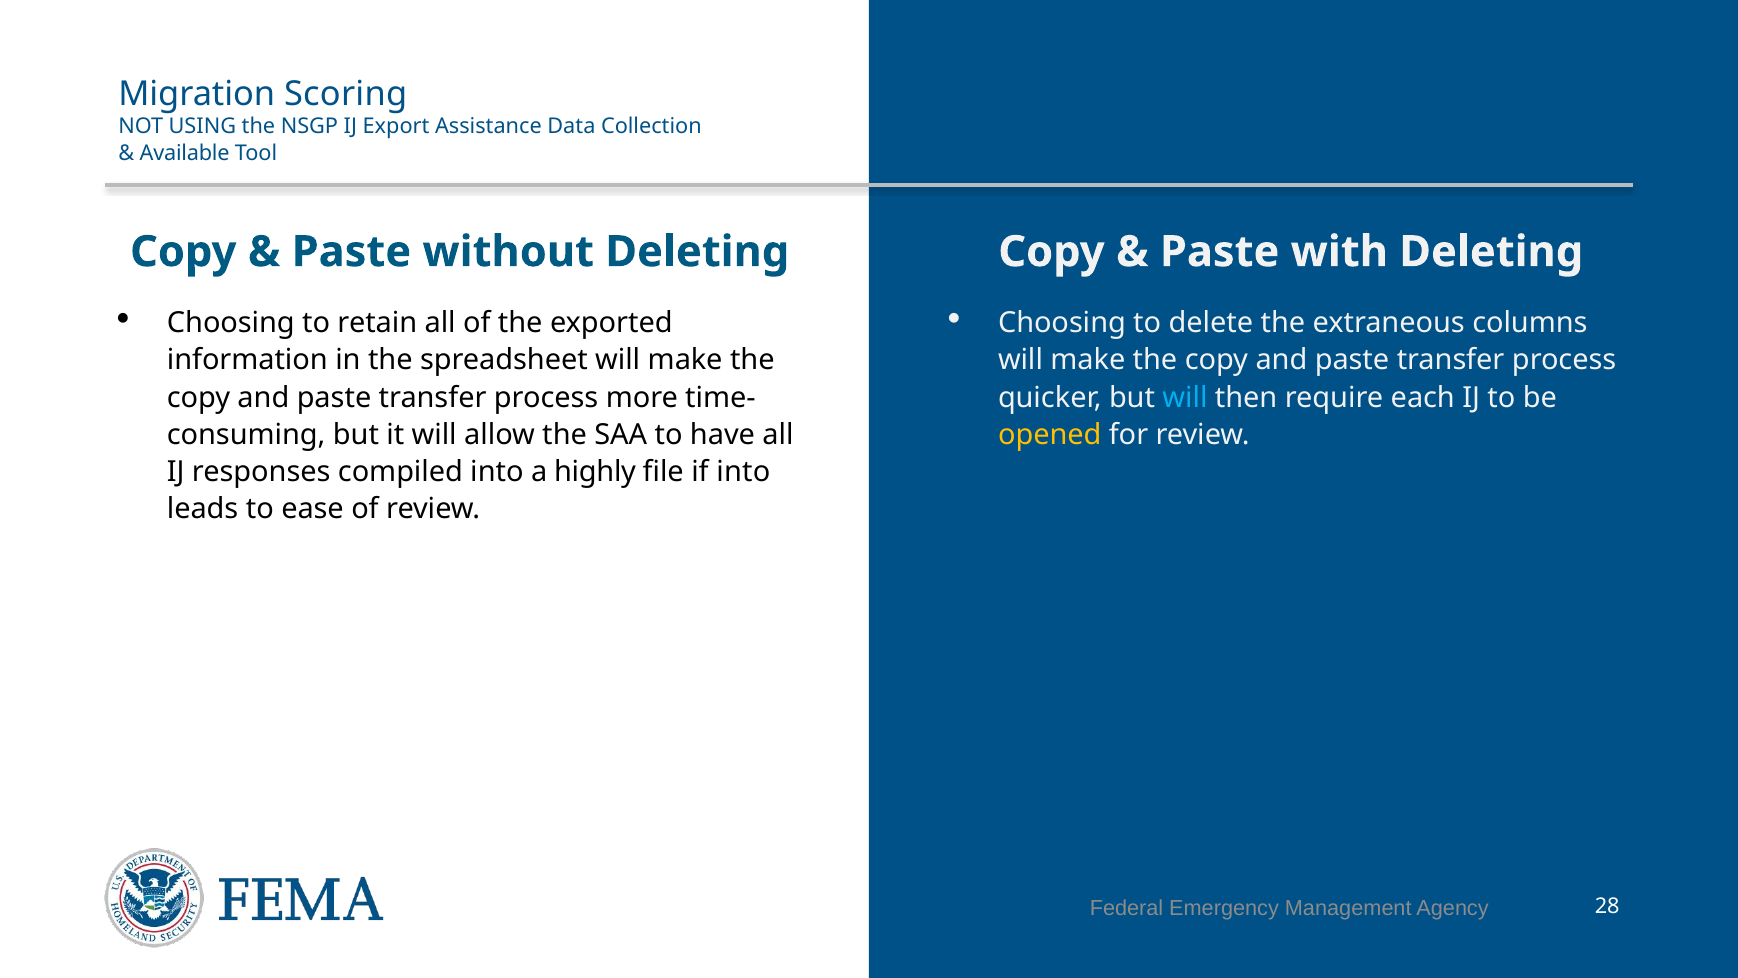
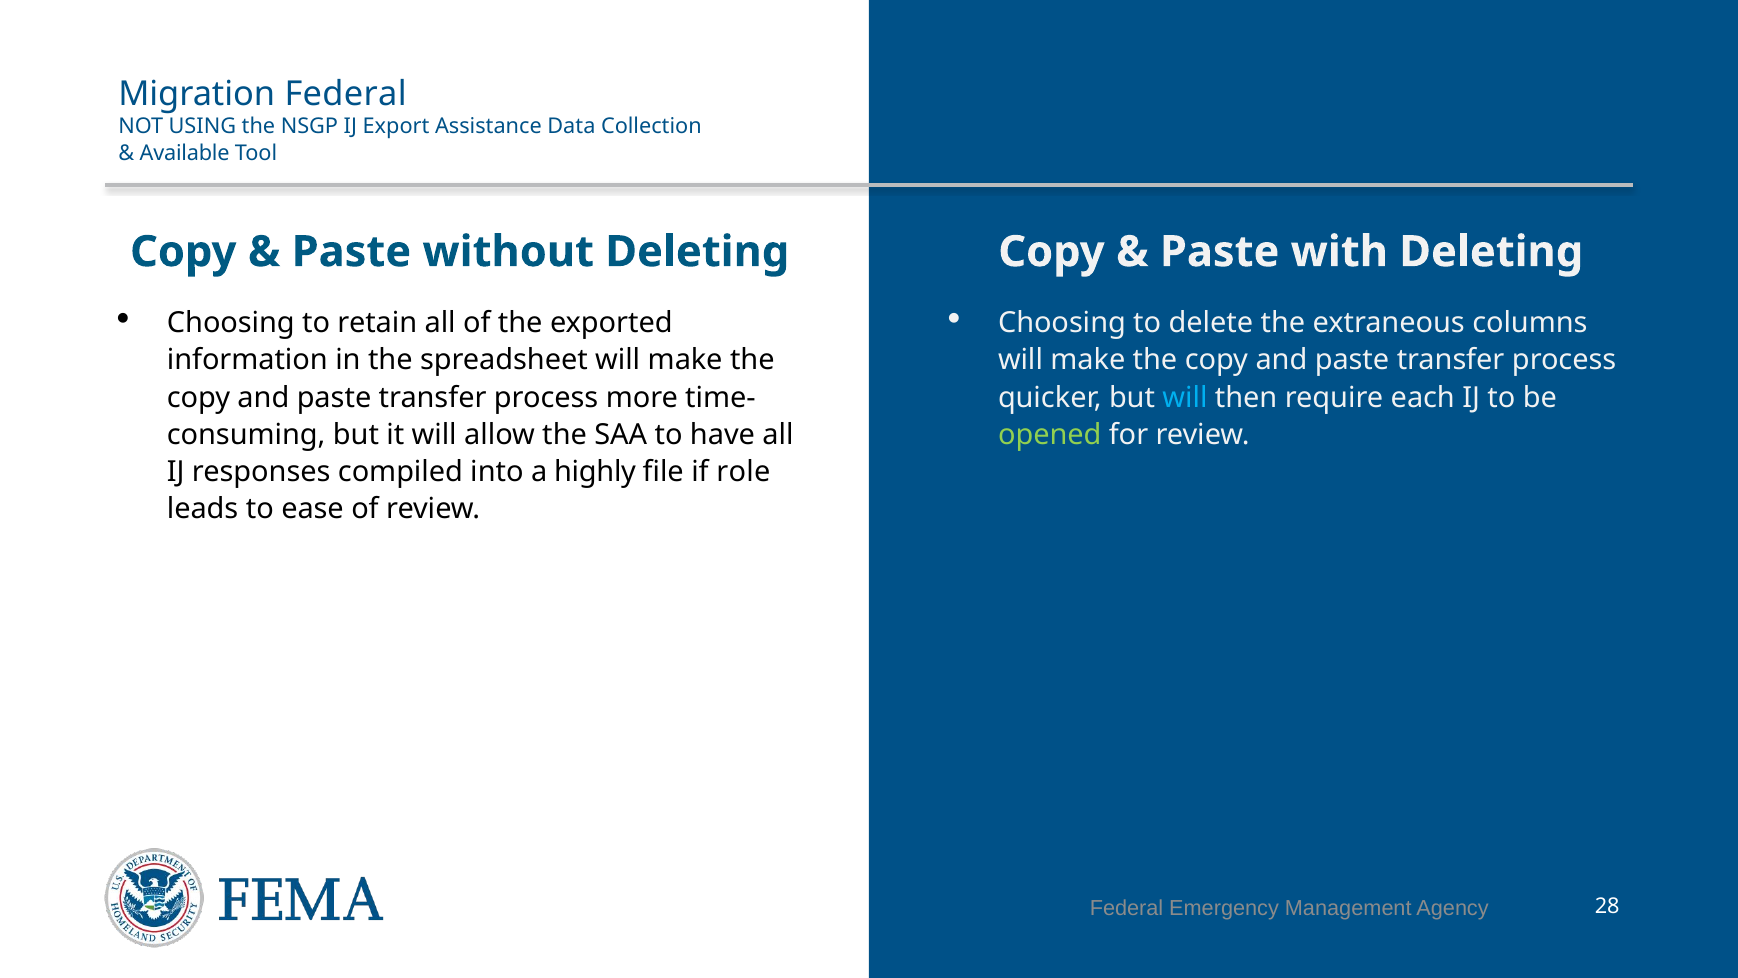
Migration Scoring: Scoring -> Federal
opened colour: yellow -> light green
if into: into -> role
